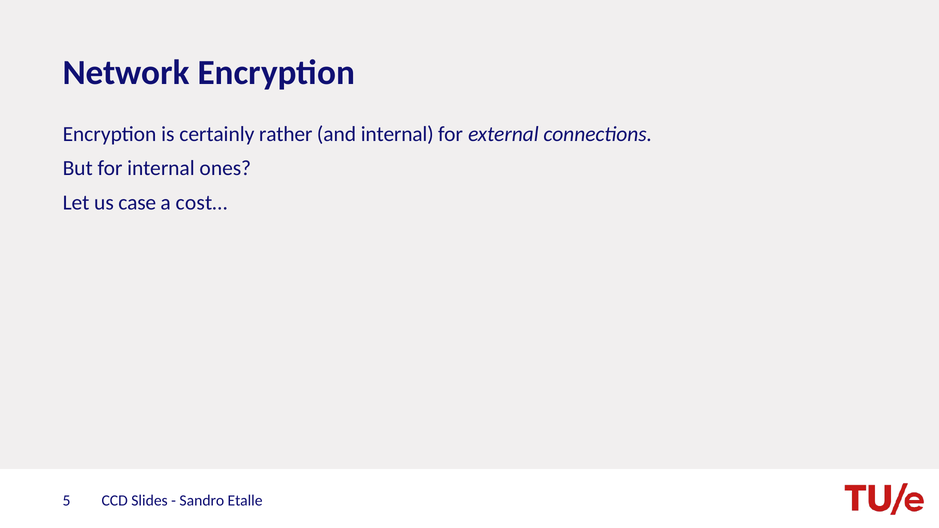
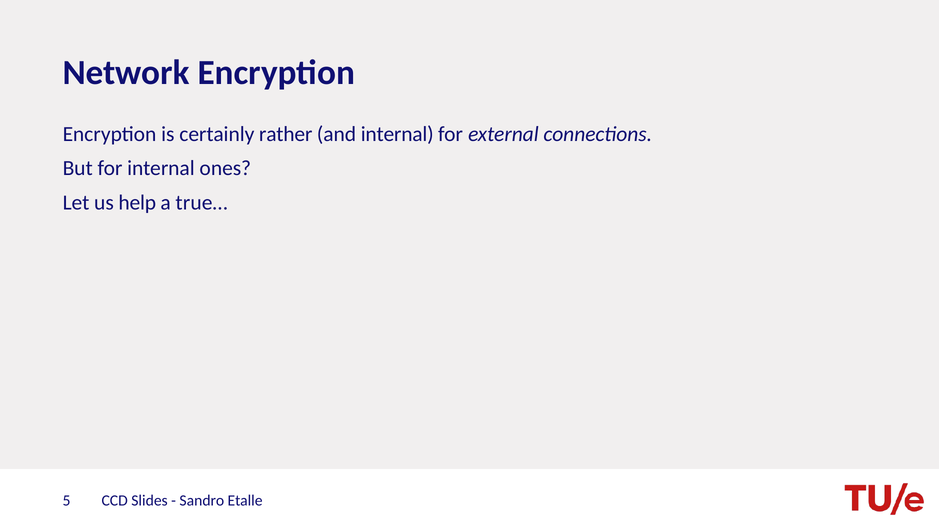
case: case -> help
cost…: cost… -> true…
